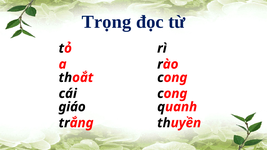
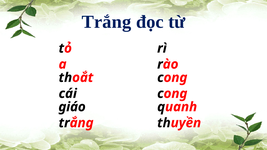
Trọng at (106, 22): Trọng -> Trắng
